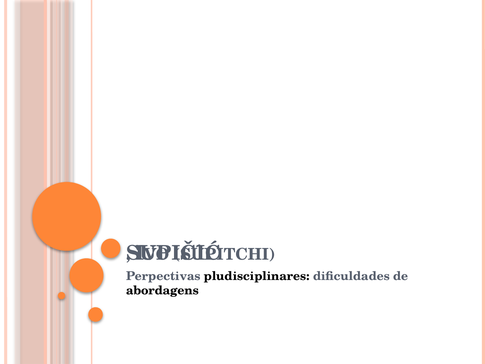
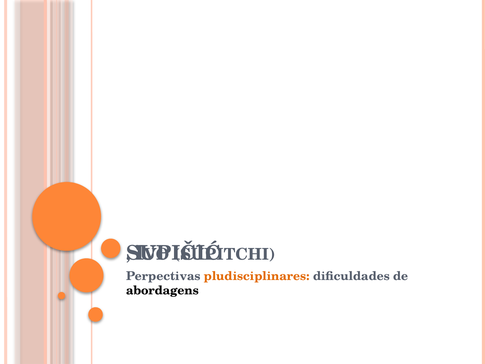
pludisciplinares colour: black -> orange
